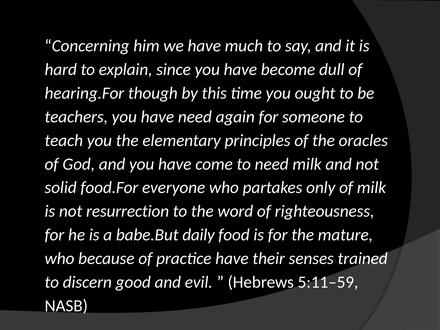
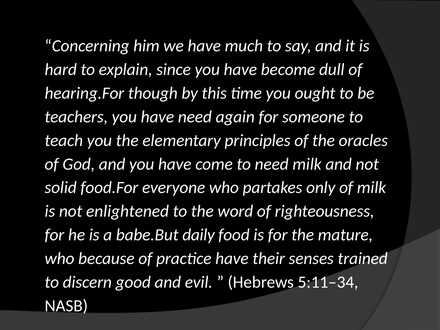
resurrection: resurrection -> enlightened
5:11–59: 5:11–59 -> 5:11–34
